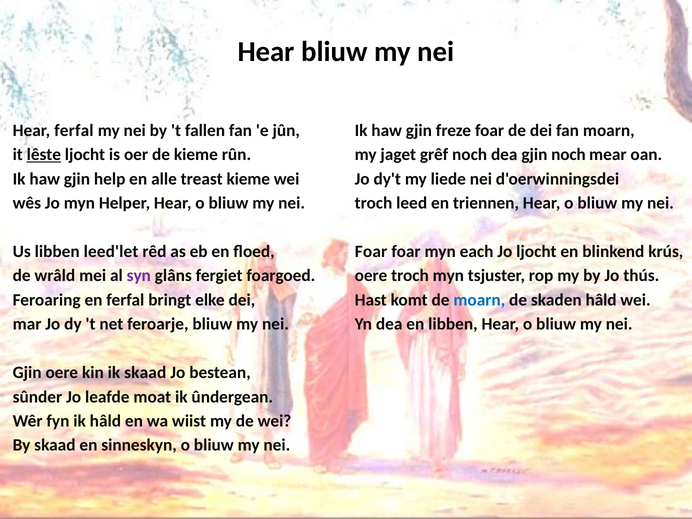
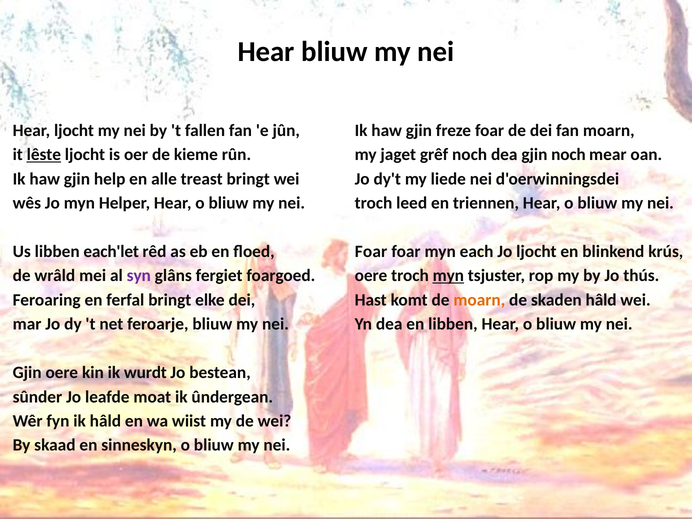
Hear ferfal: ferfal -> ljocht
treast kieme: kieme -> bringt
leed'let: leed'let -> each'let
myn at (448, 276) underline: none -> present
moarn at (479, 300) colour: blue -> orange
ik skaad: skaad -> wurdt
